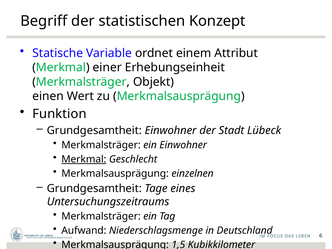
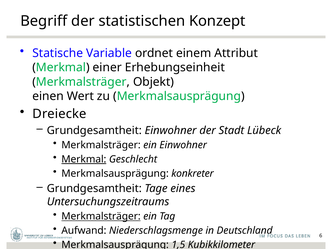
Funktion: Funktion -> Dreiecke
einzelnen: einzelnen -> konkreter
Merkmalsträger at (101, 216) underline: none -> present
